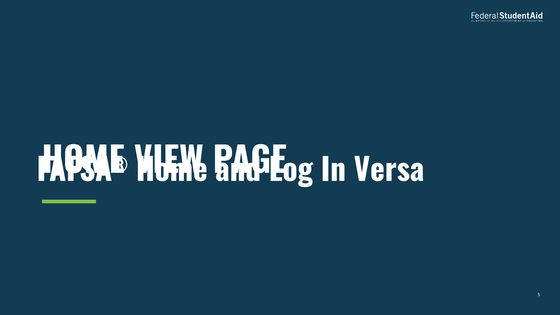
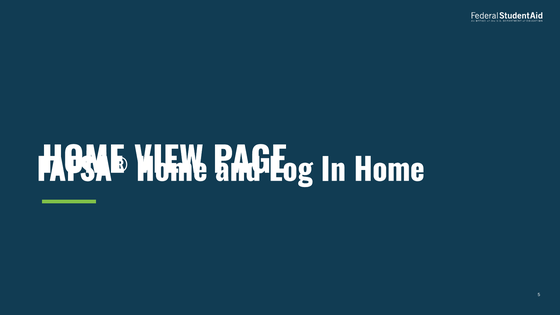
In Versa: Versa -> Home
